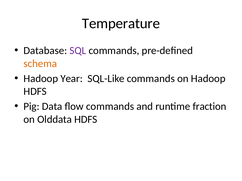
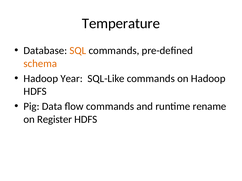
SQL colour: purple -> orange
fraction: fraction -> rename
Olddata: Olddata -> Register
